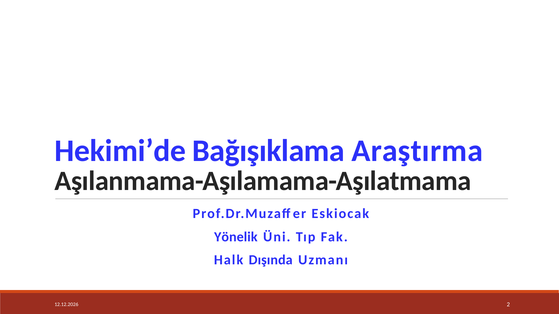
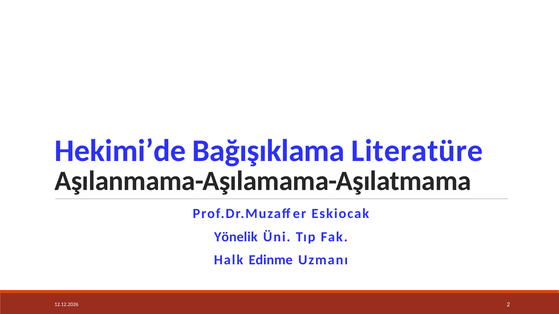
Araştırma: Araştırma -> Literatüre
Dışında: Dışında -> Edinme
